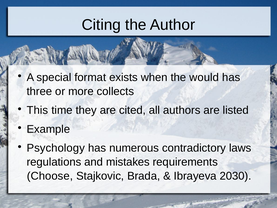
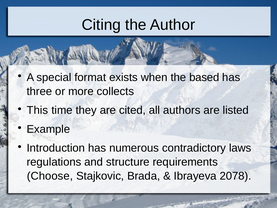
would: would -> based
Psychology: Psychology -> Introduction
mistakes: mistakes -> structure
2030: 2030 -> 2078
